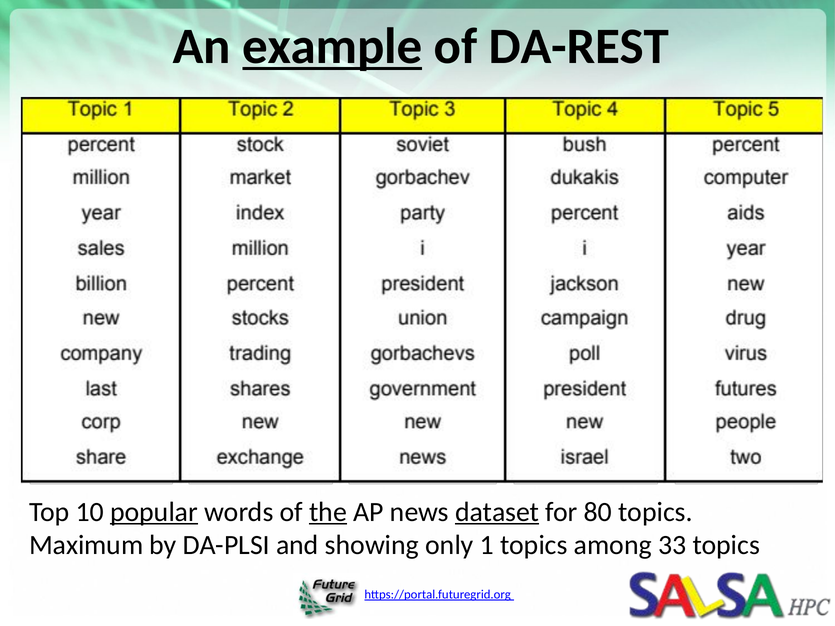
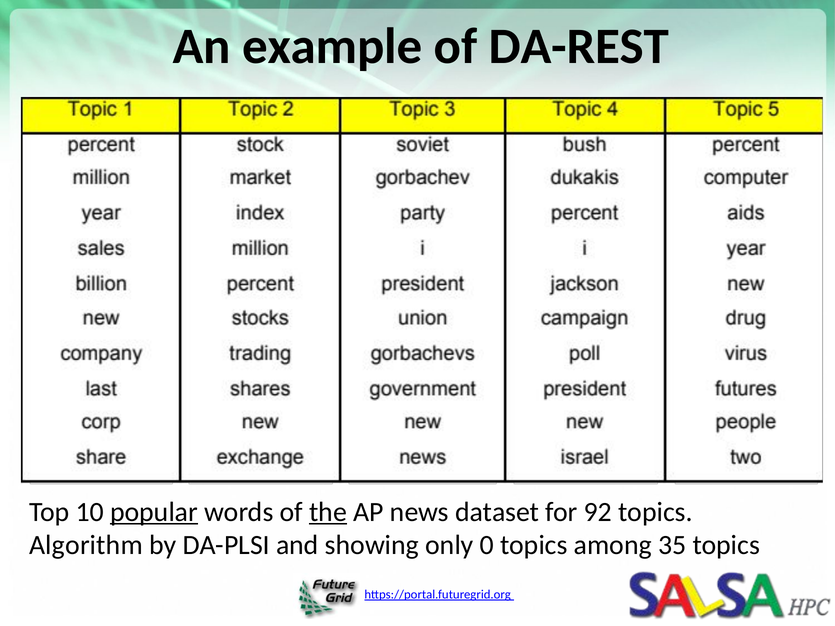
example underline: present -> none
dataset underline: present -> none
80: 80 -> 92
Maximum: Maximum -> Algorithm
1: 1 -> 0
33: 33 -> 35
